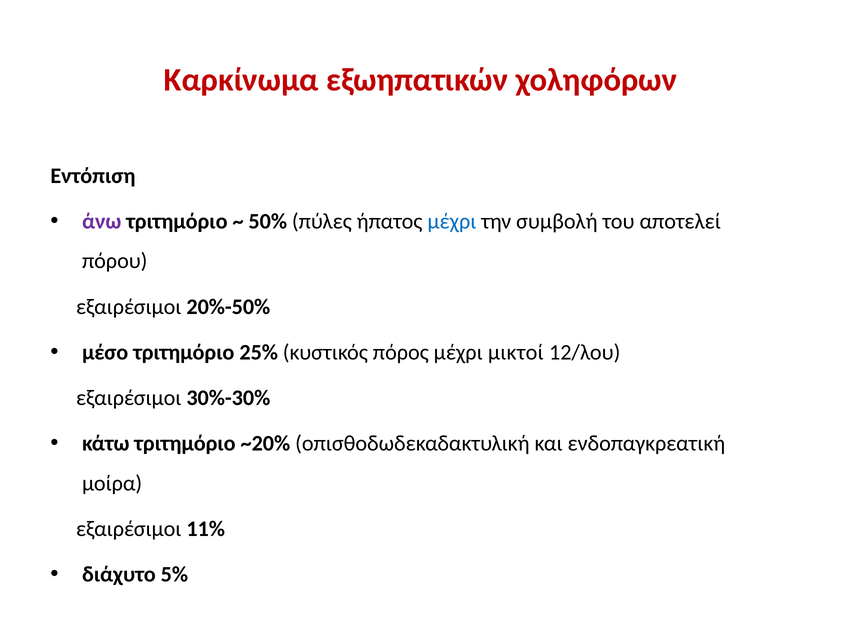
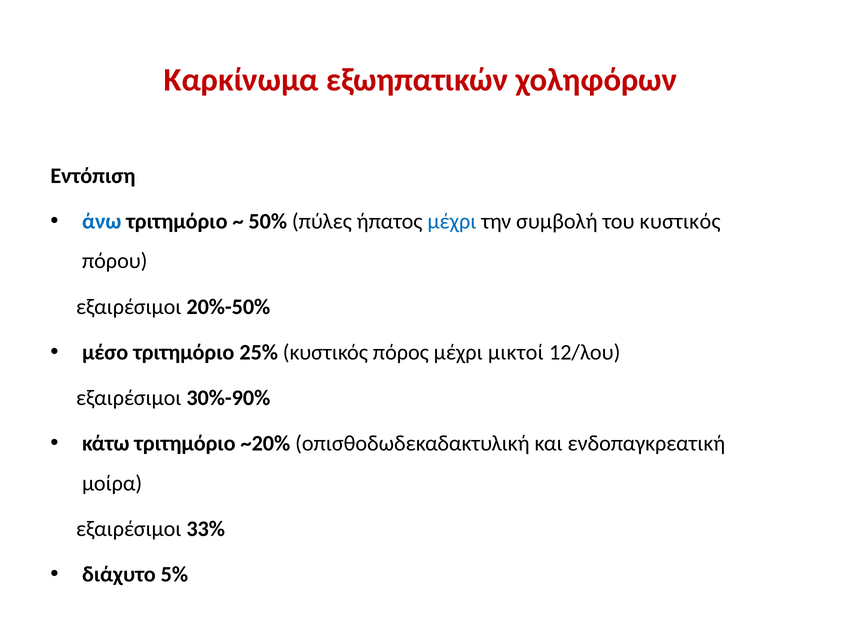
άνω colour: purple -> blue
του αποτελεί: αποτελεί -> κυστικός
30%-30%: 30%-30% -> 30%-90%
11%: 11% -> 33%
